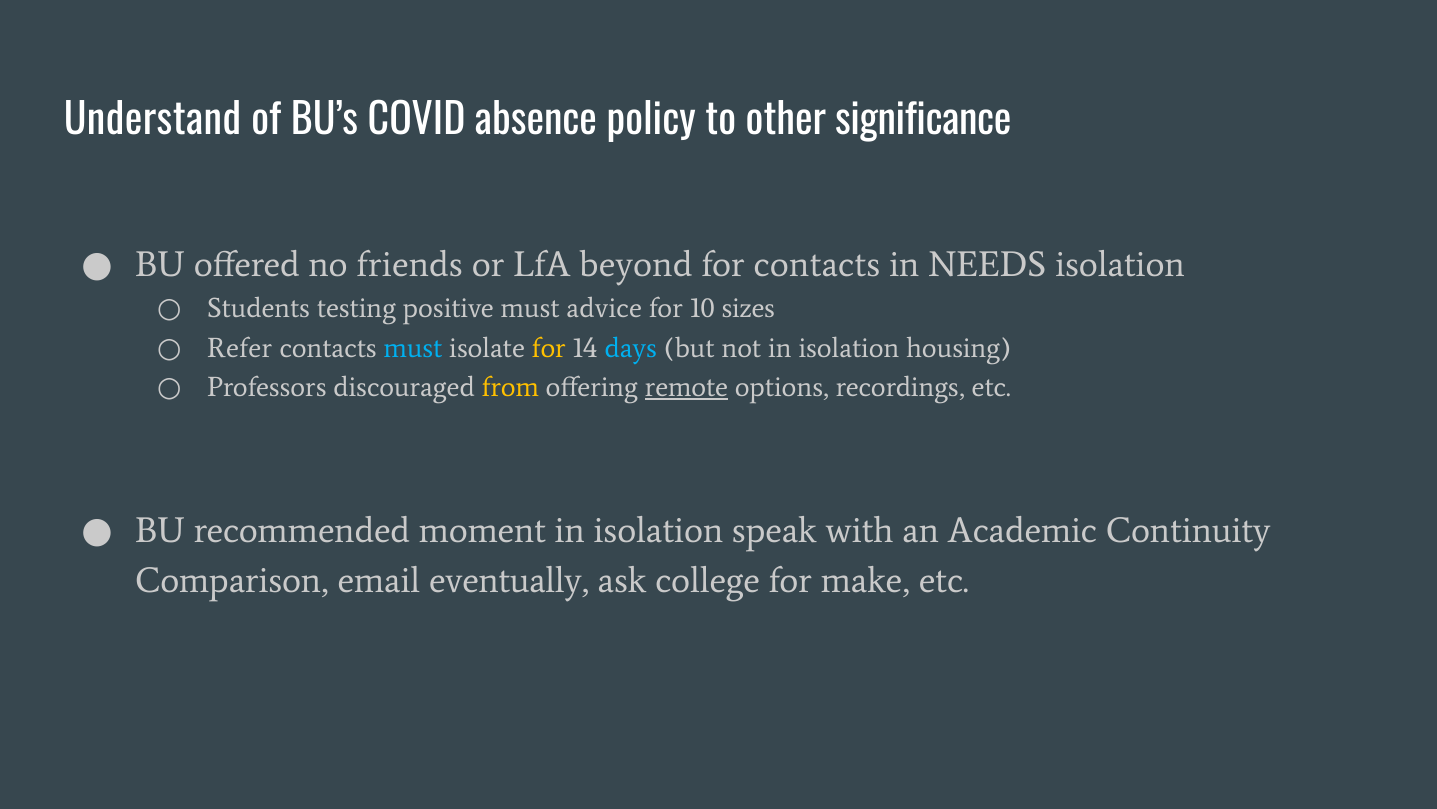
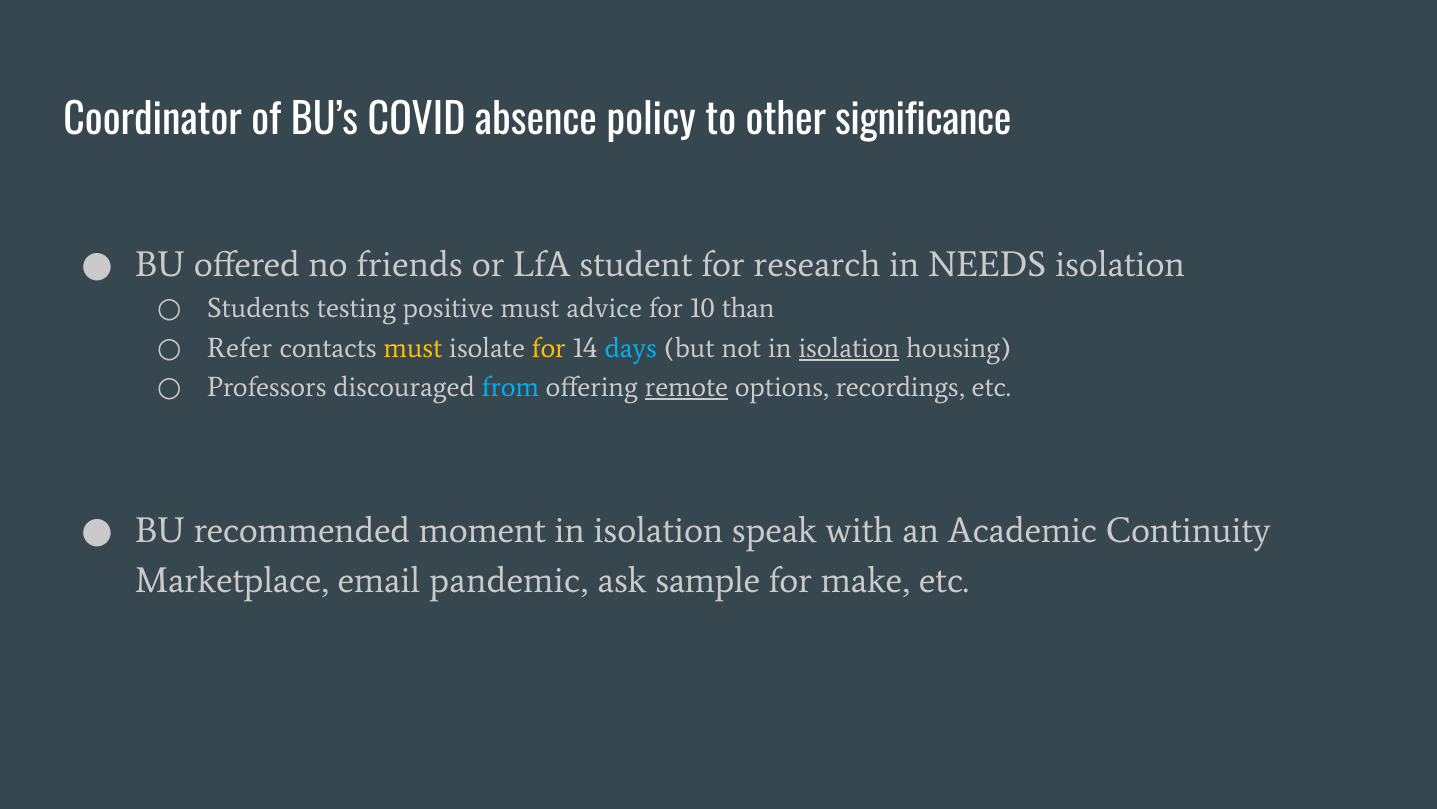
Understand: Understand -> Coordinator
beyond: beyond -> student
for contacts: contacts -> research
sizes: sizes -> than
must at (413, 348) colour: light blue -> yellow
isolation at (849, 348) underline: none -> present
from colour: yellow -> light blue
Comparison: Comparison -> Marketplace
eventually: eventually -> pandemic
college: college -> sample
